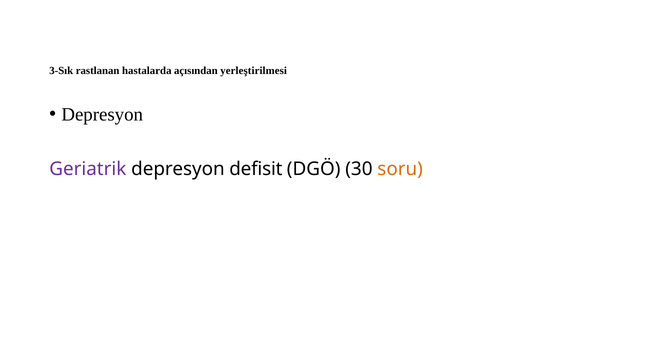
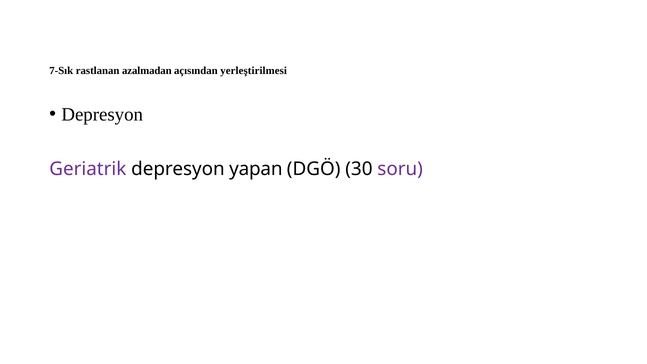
3-Sık: 3-Sık -> 7-Sık
hastalarda: hastalarda -> azalmadan
defisit: defisit -> yapan
soru colour: orange -> purple
